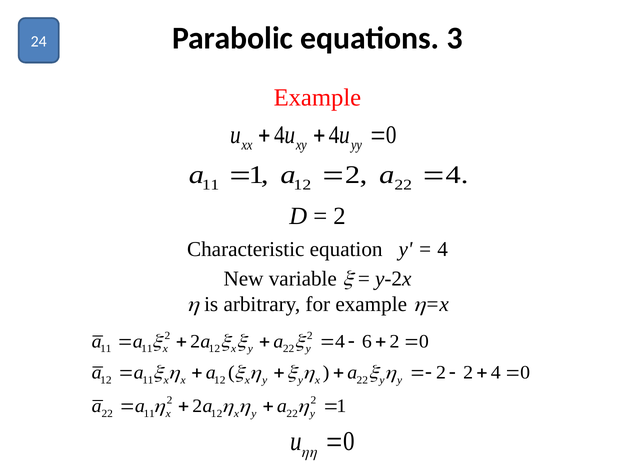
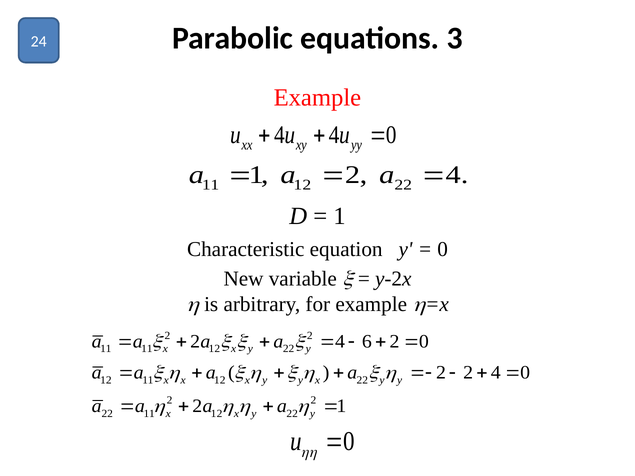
2 at (339, 216): 2 -> 1
4 at (443, 249): 4 -> 0
